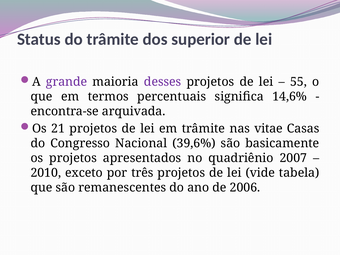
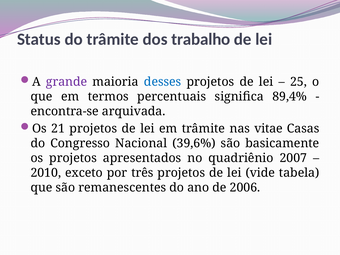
superior: superior -> trabalho
desses colour: purple -> blue
55: 55 -> 25
14,6%: 14,6% -> 89,4%
